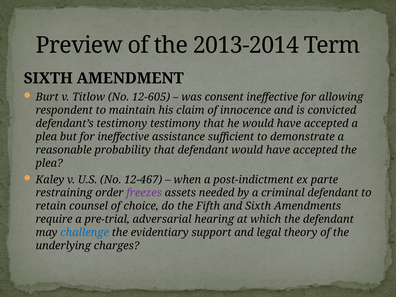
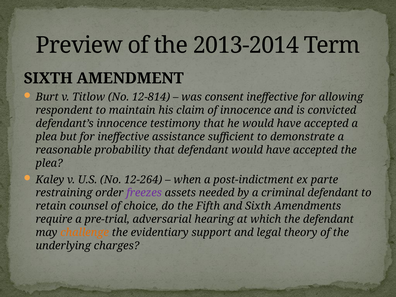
12-605: 12-605 -> 12-814
defendant’s testimony: testimony -> innocence
12-467: 12-467 -> 12-264
challenge colour: blue -> orange
